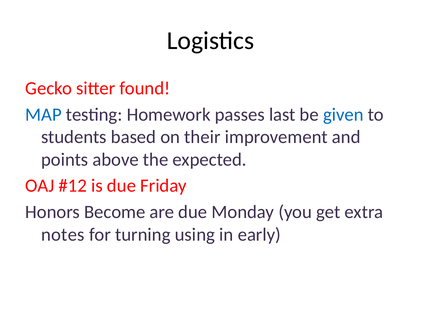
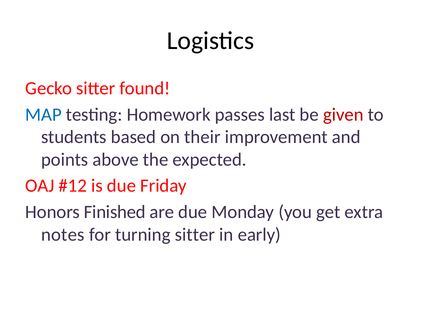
given colour: blue -> red
Become: Become -> Finished
turning using: using -> sitter
